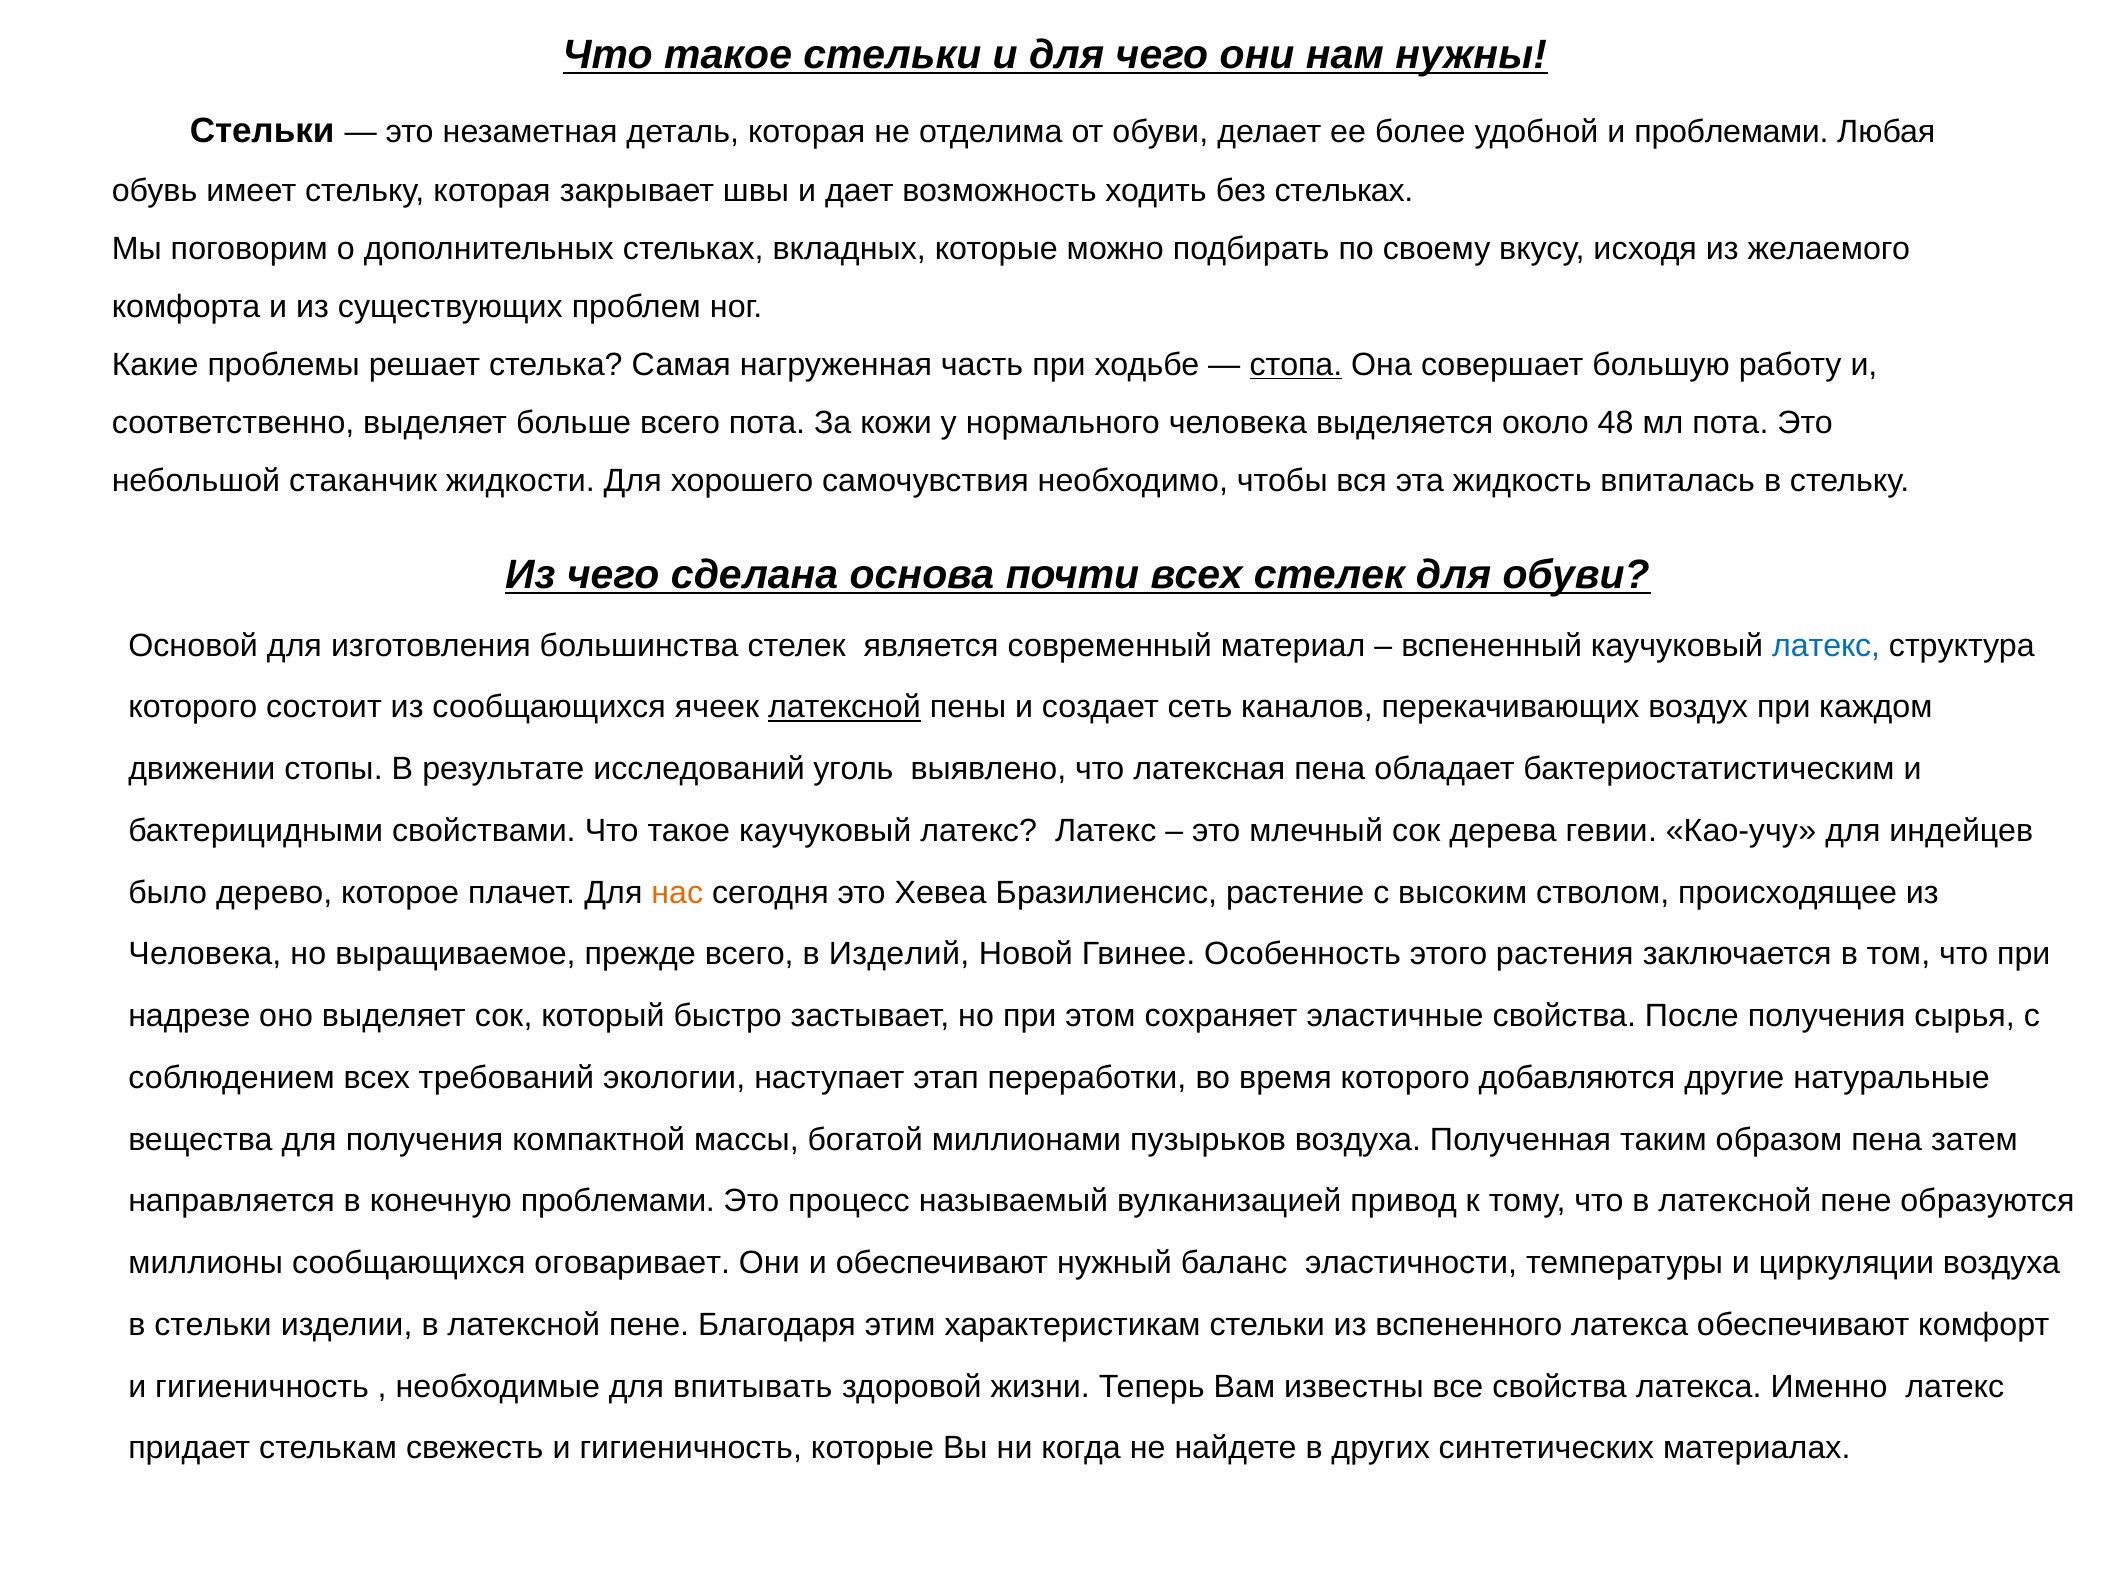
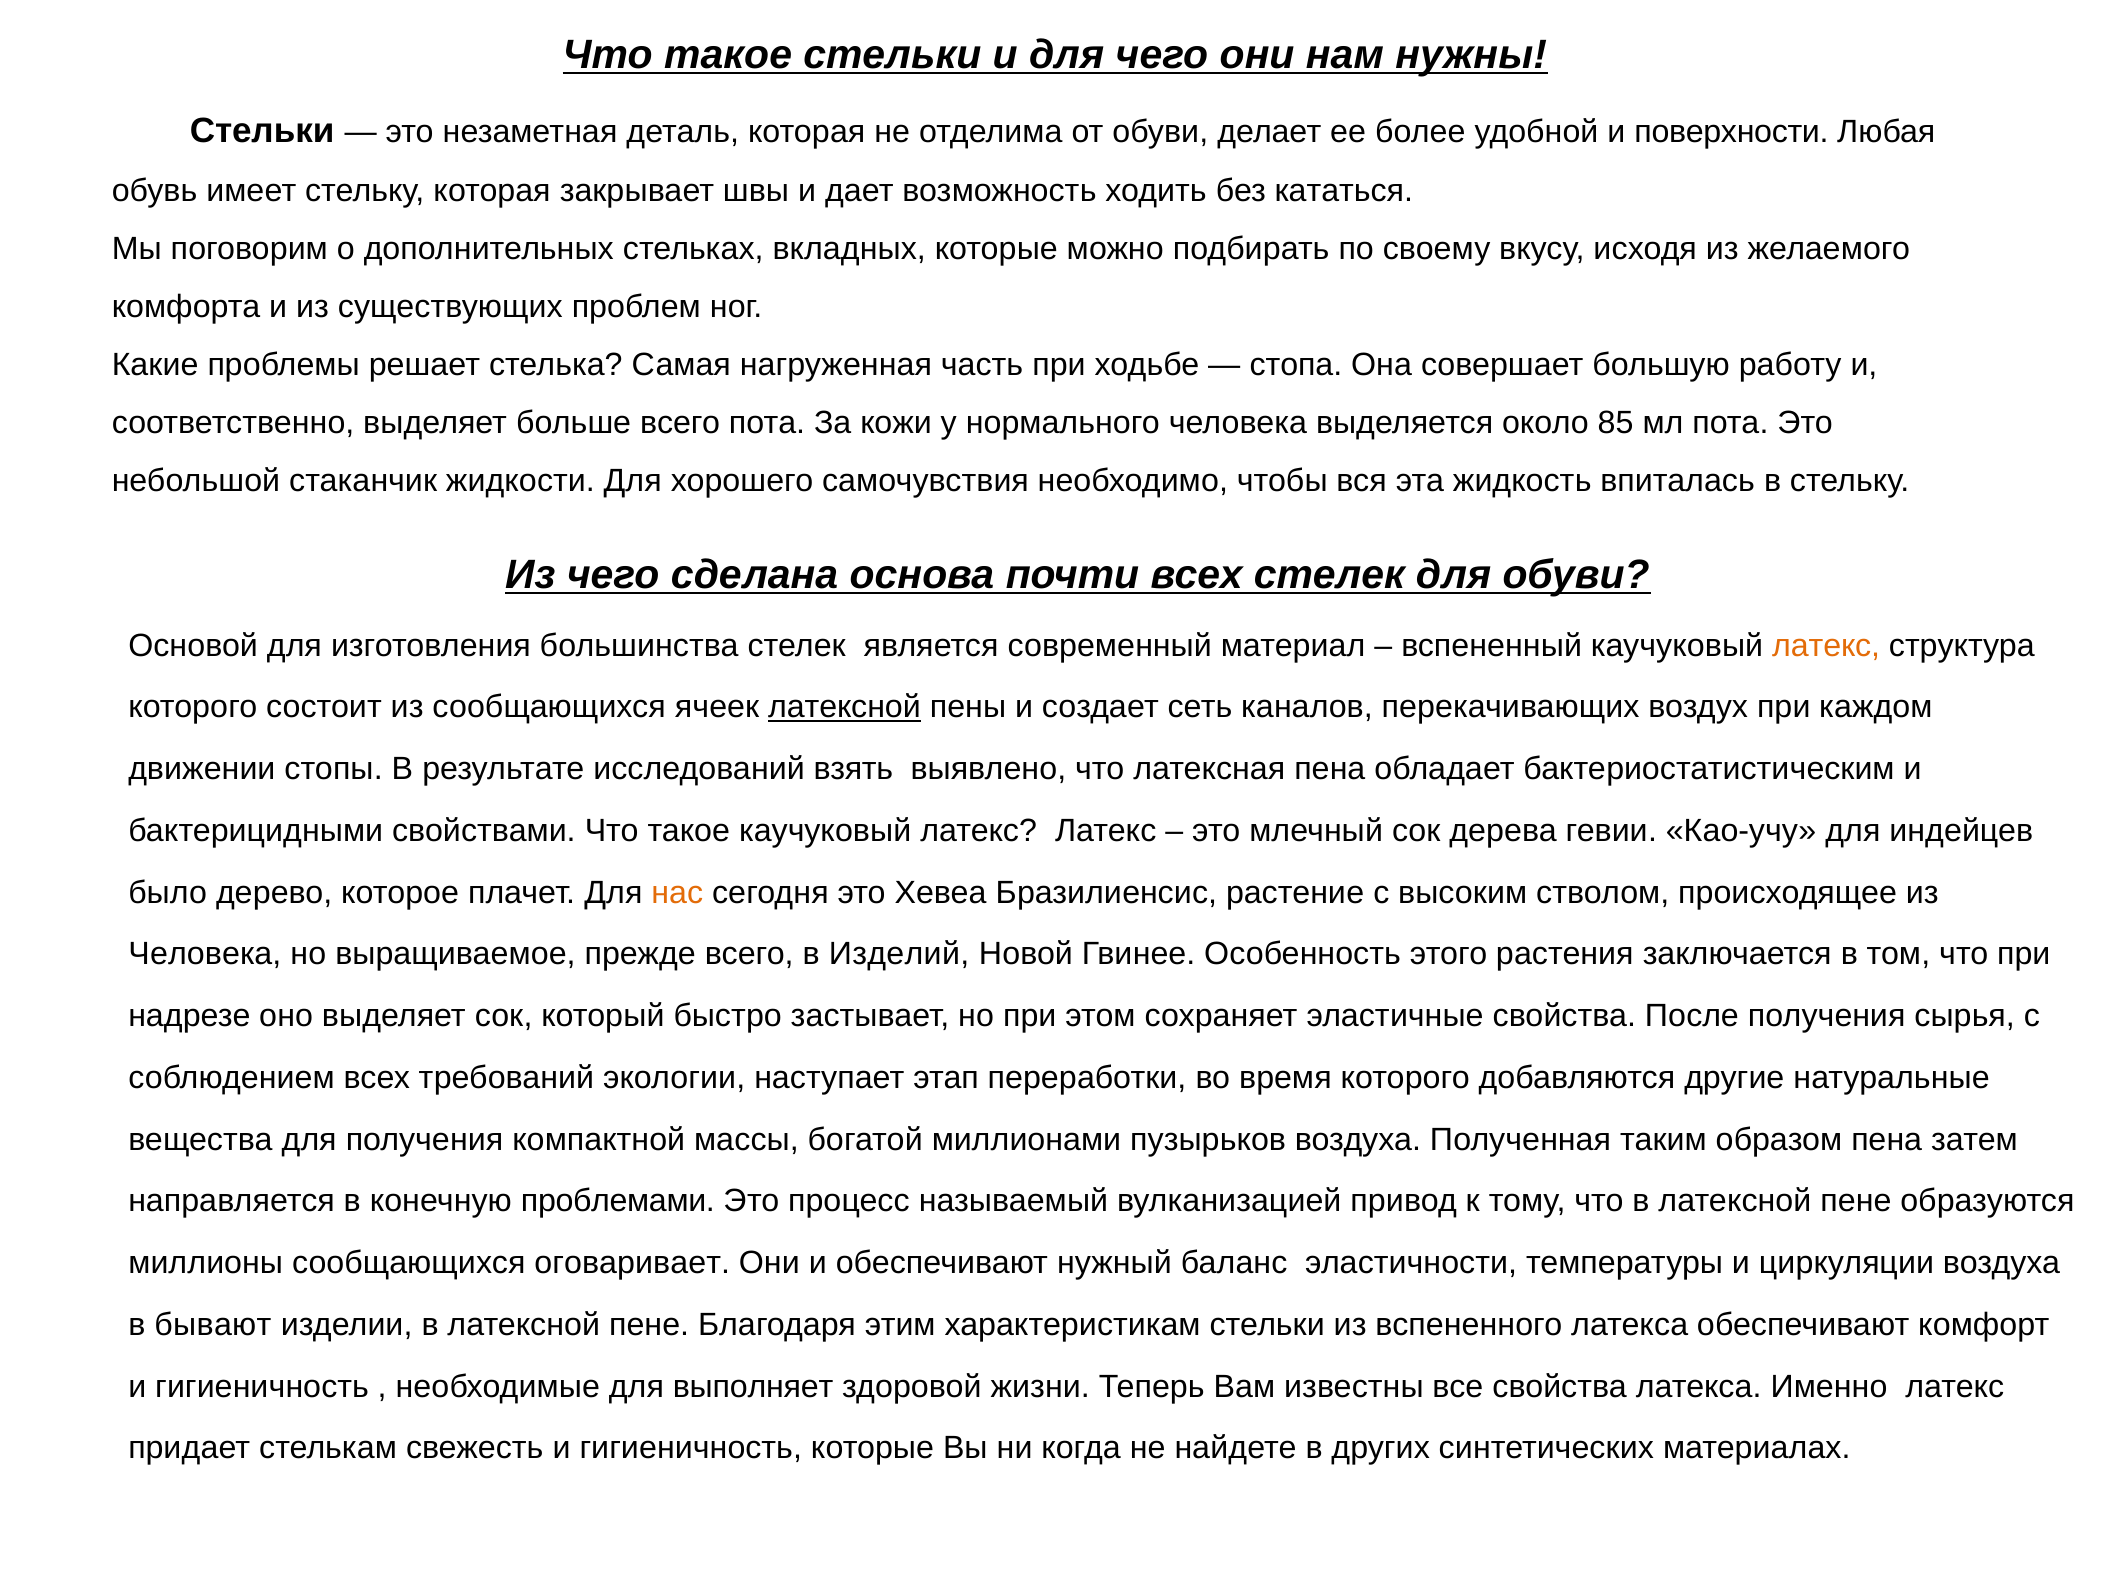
и проблемами: проблемами -> поверхности
без стельках: стельках -> кататься
стопа underline: present -> none
48: 48 -> 85
латекс at (1826, 646) colour: blue -> orange
уголь: уголь -> взять
в стельки: стельки -> бывают
впитывать: впитывать -> выполняет
